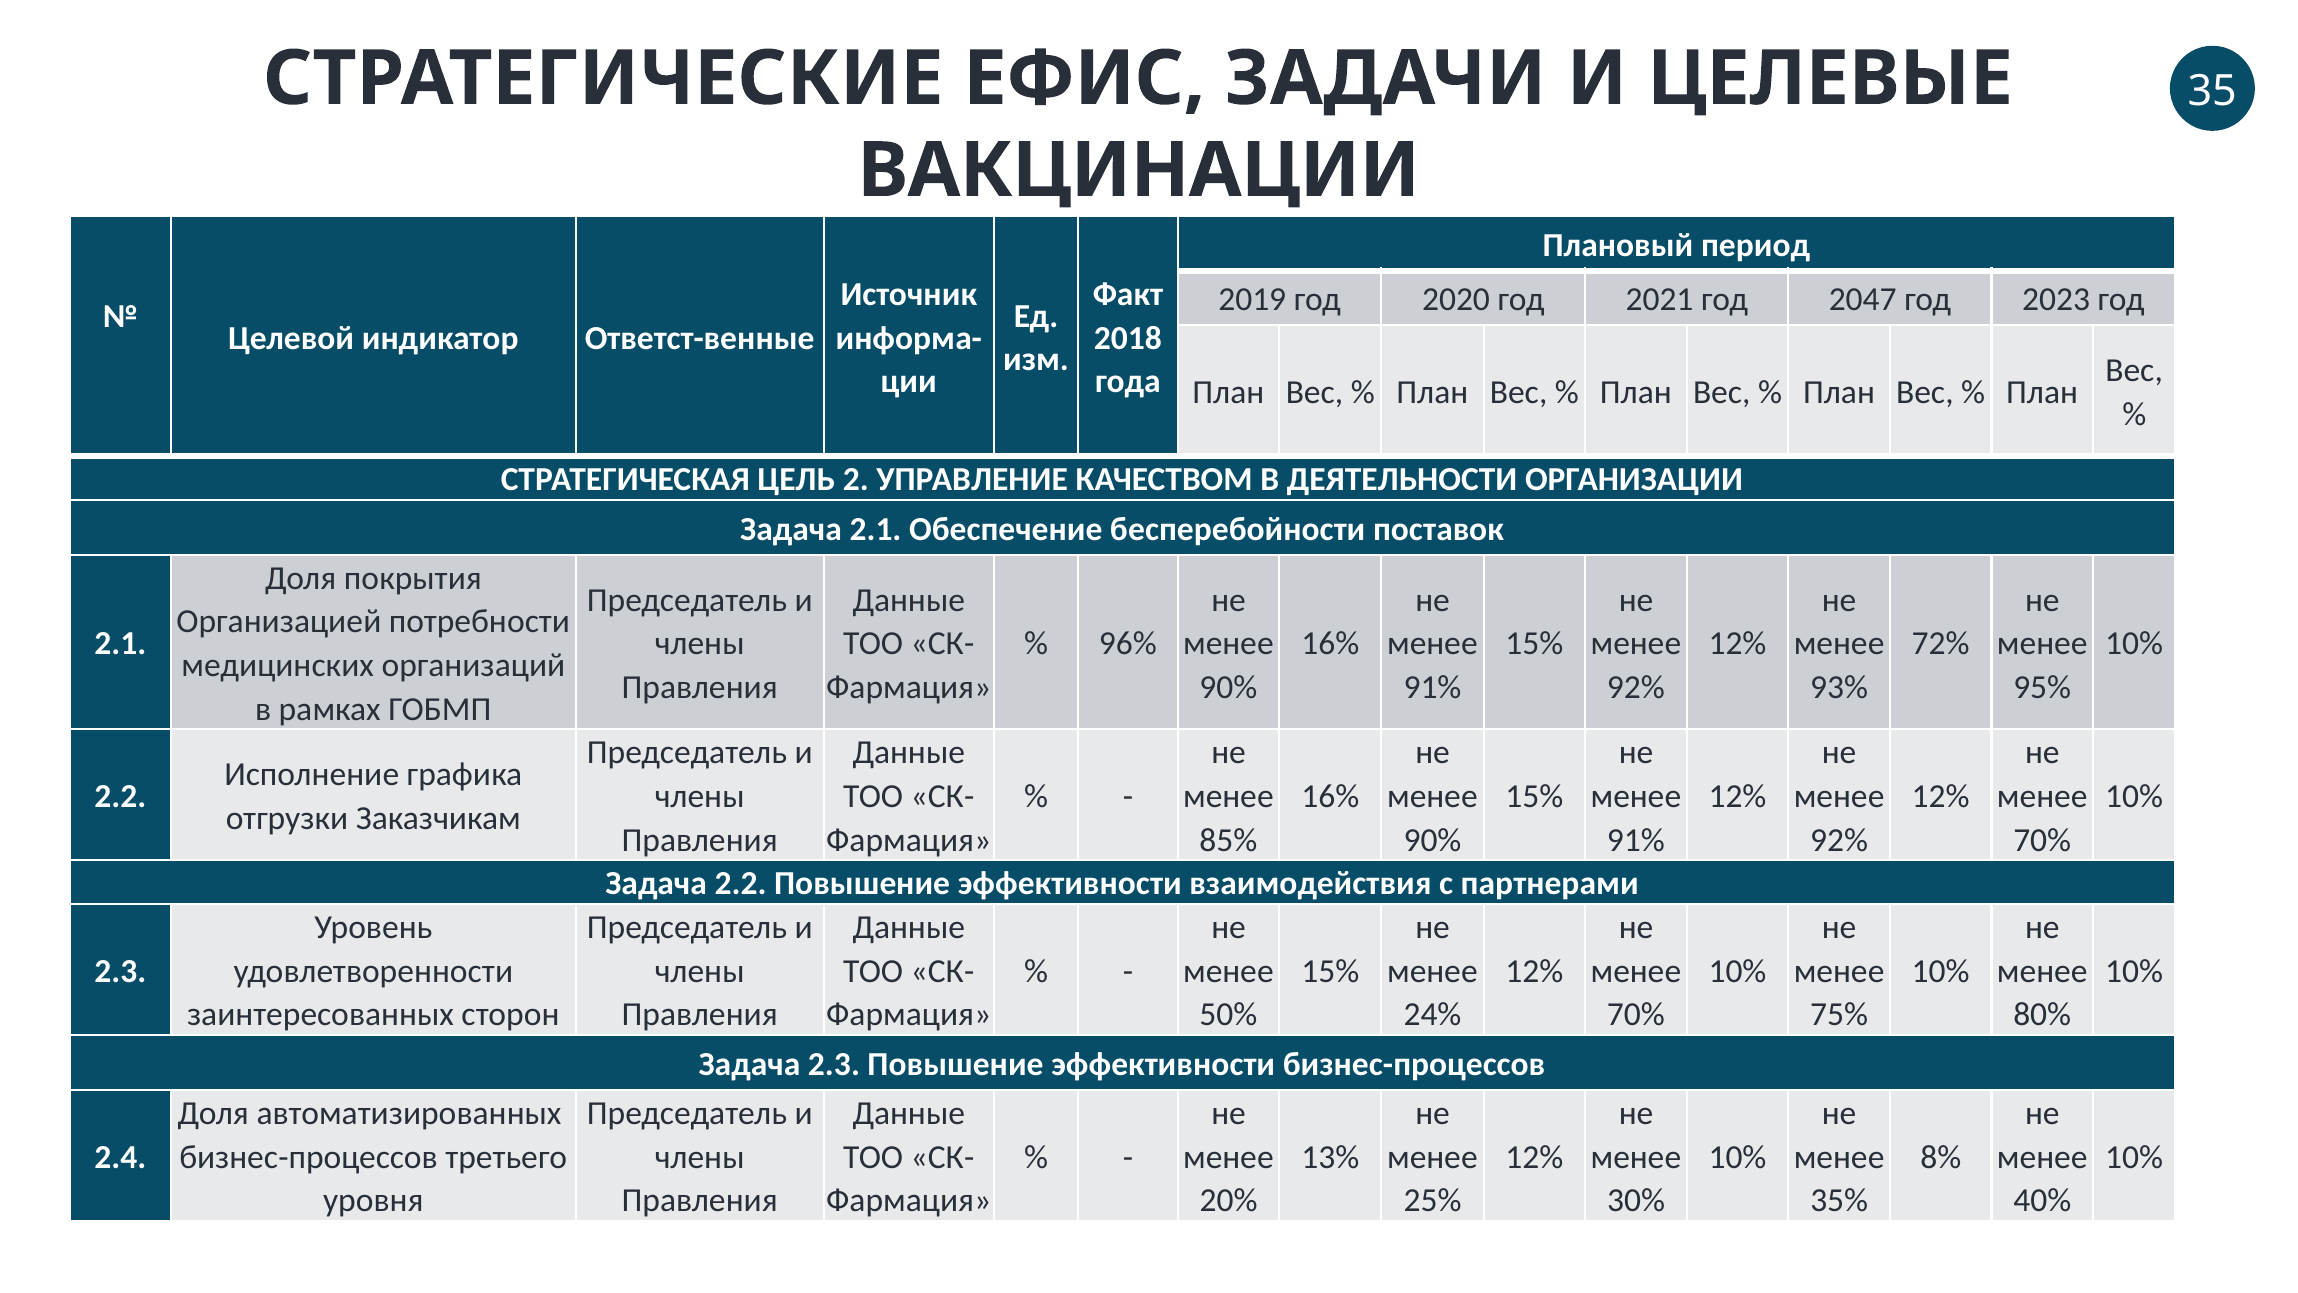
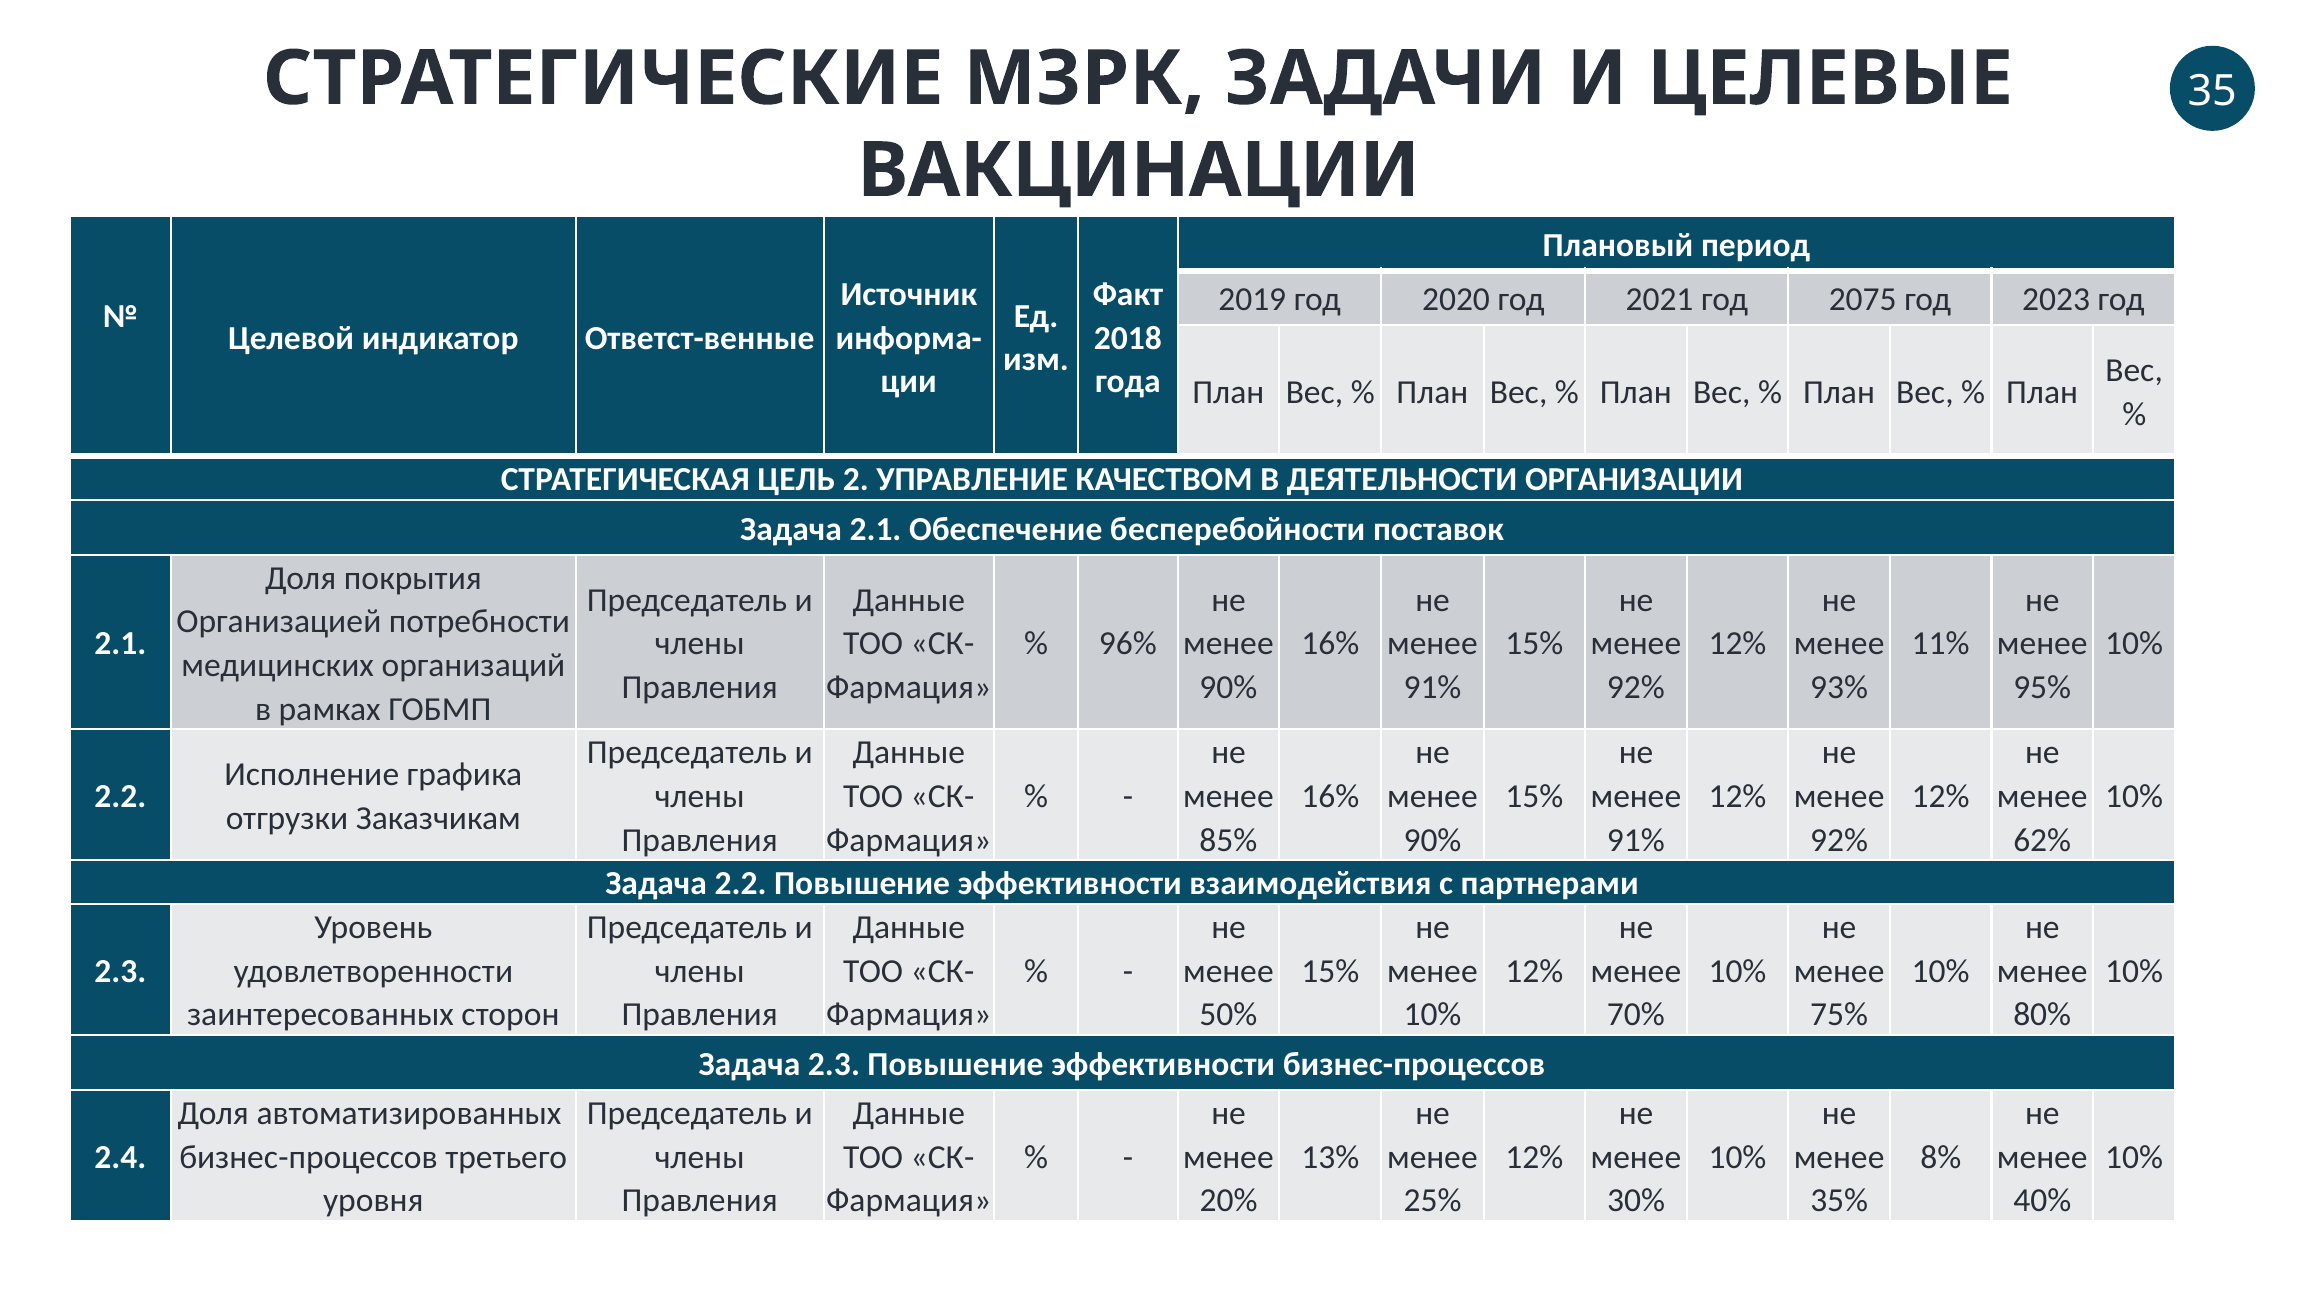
ЕФИС: ЕФИС -> МЗРК
2047: 2047 -> 2075
72%: 72% -> 11%
70% at (2042, 840): 70% -> 62%
24% at (1432, 1015): 24% -> 10%
